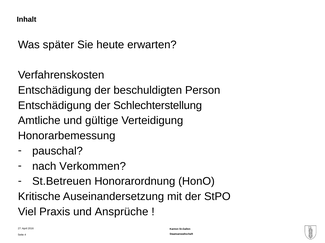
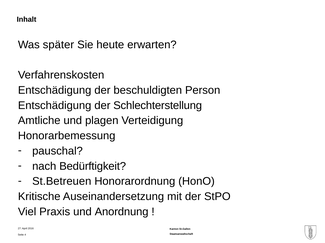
gültige: gültige -> plagen
Verkommen: Verkommen -> Bedürftigkeit
Ansprüche: Ansprüche -> Anordnung
